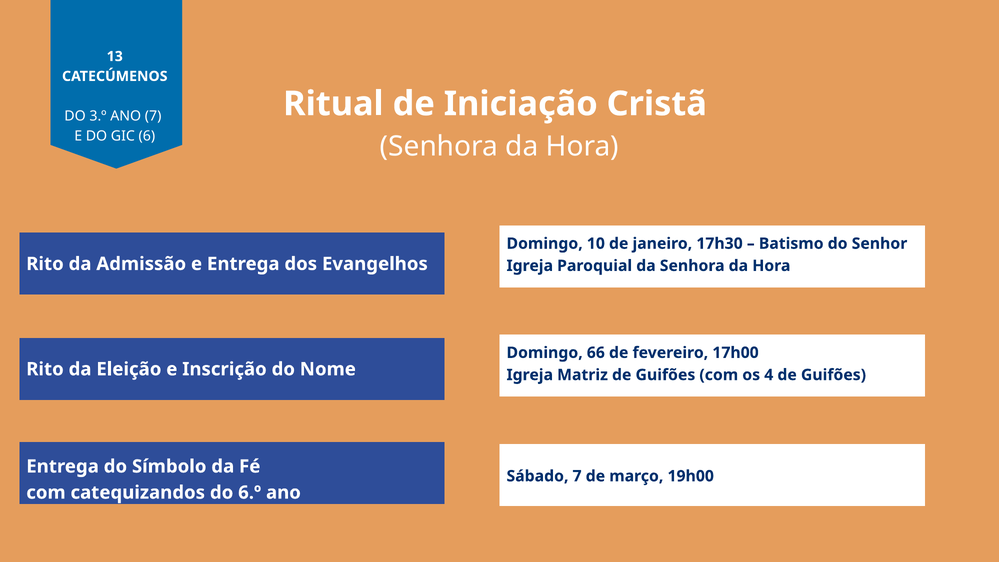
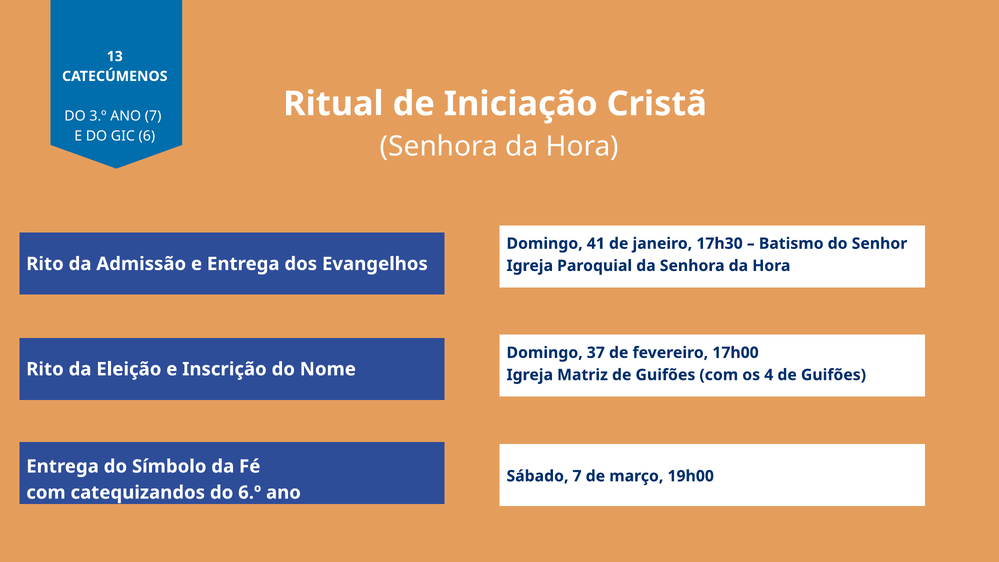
10: 10 -> 41
66: 66 -> 37
